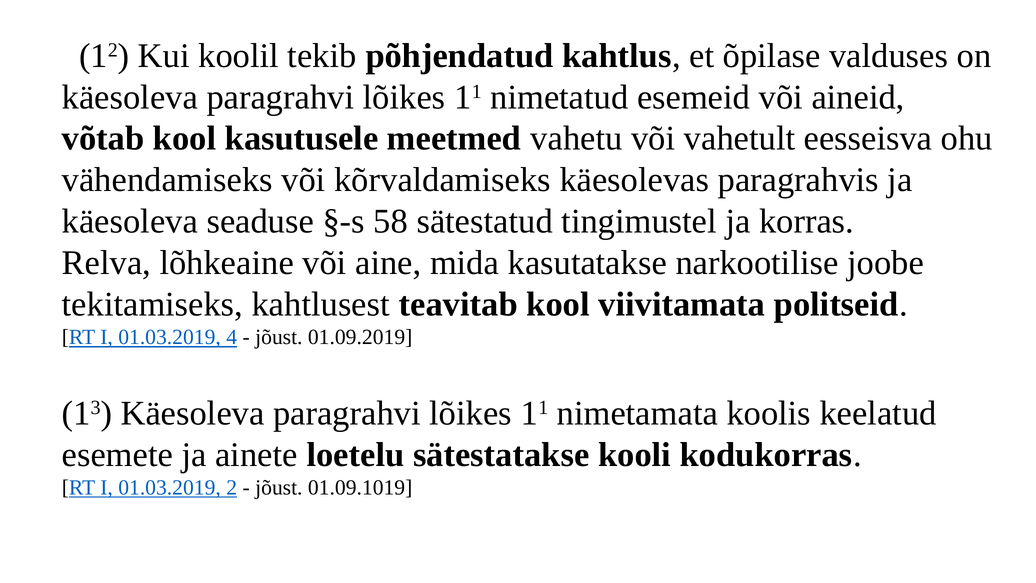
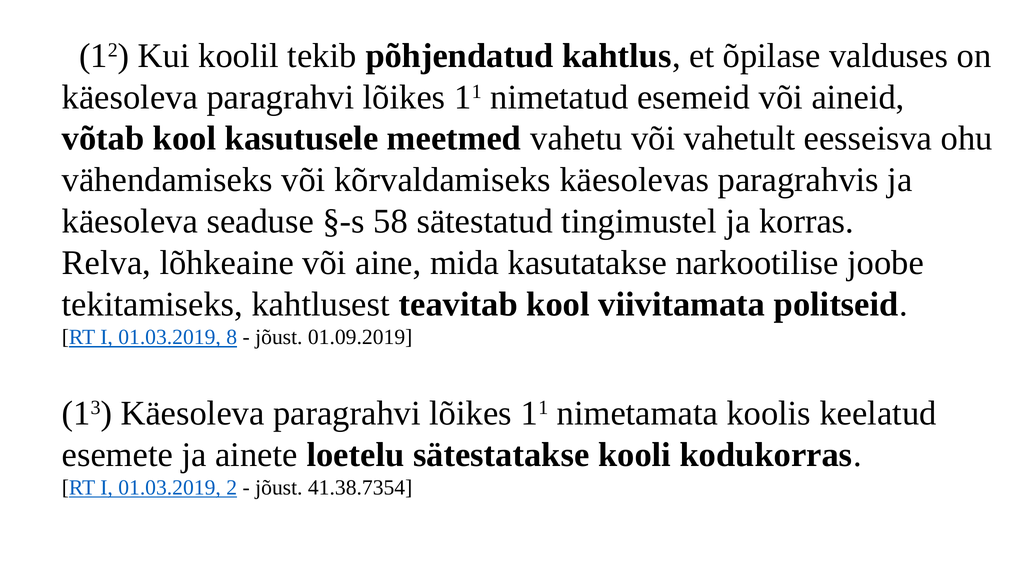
4: 4 -> 8
01.09.1019: 01.09.1019 -> 41.38.7354
